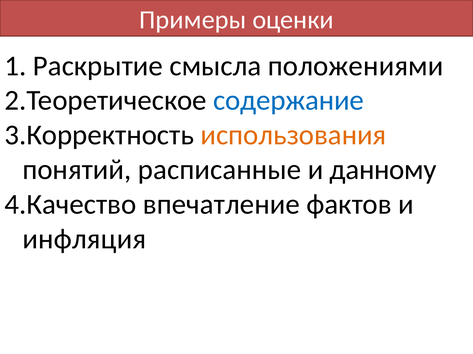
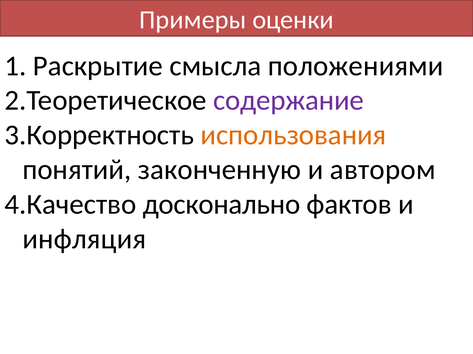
содержание colour: blue -> purple
расписанные: расписанные -> законченную
данному: данному -> автором
впечатление: впечатление -> досконально
